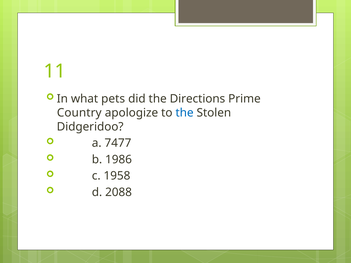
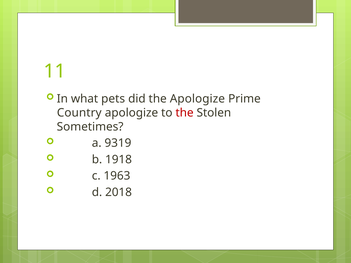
the Directions: Directions -> Apologize
the at (185, 113) colour: blue -> red
Didgeridoo: Didgeridoo -> Sometimes
7477: 7477 -> 9319
1986: 1986 -> 1918
1958: 1958 -> 1963
2088: 2088 -> 2018
